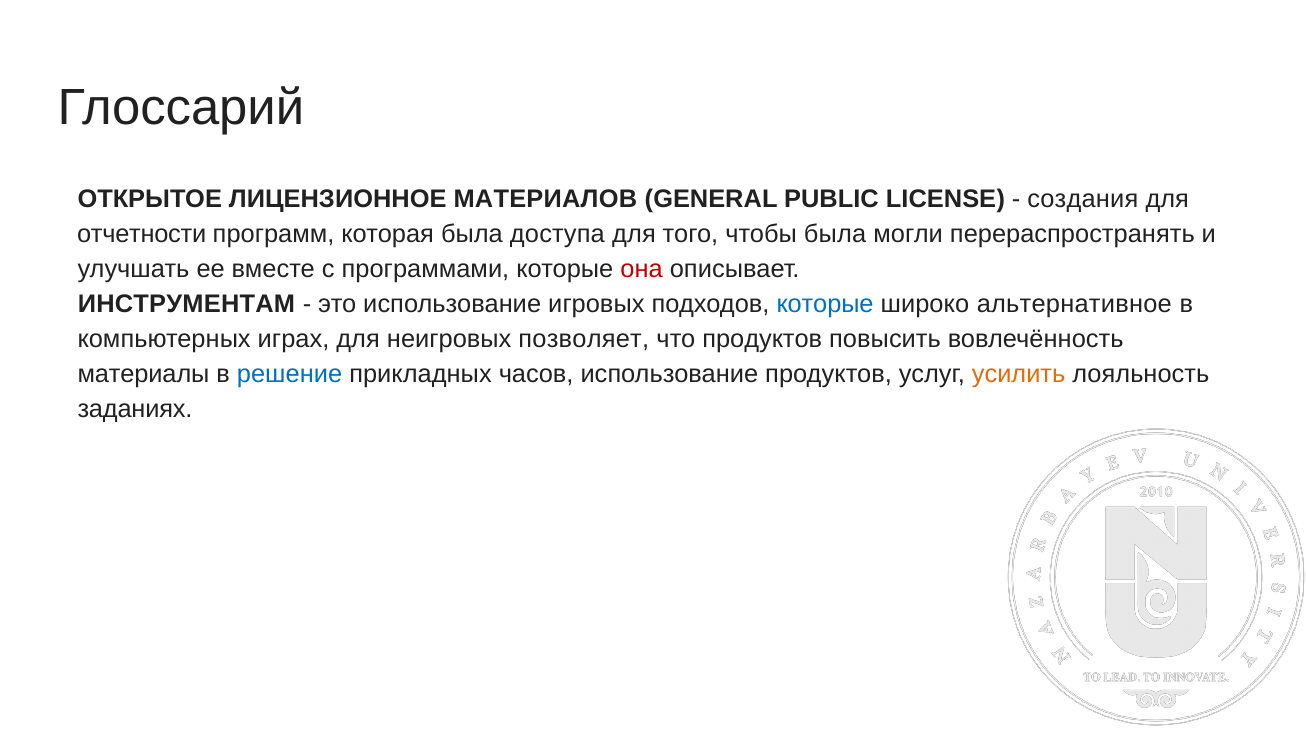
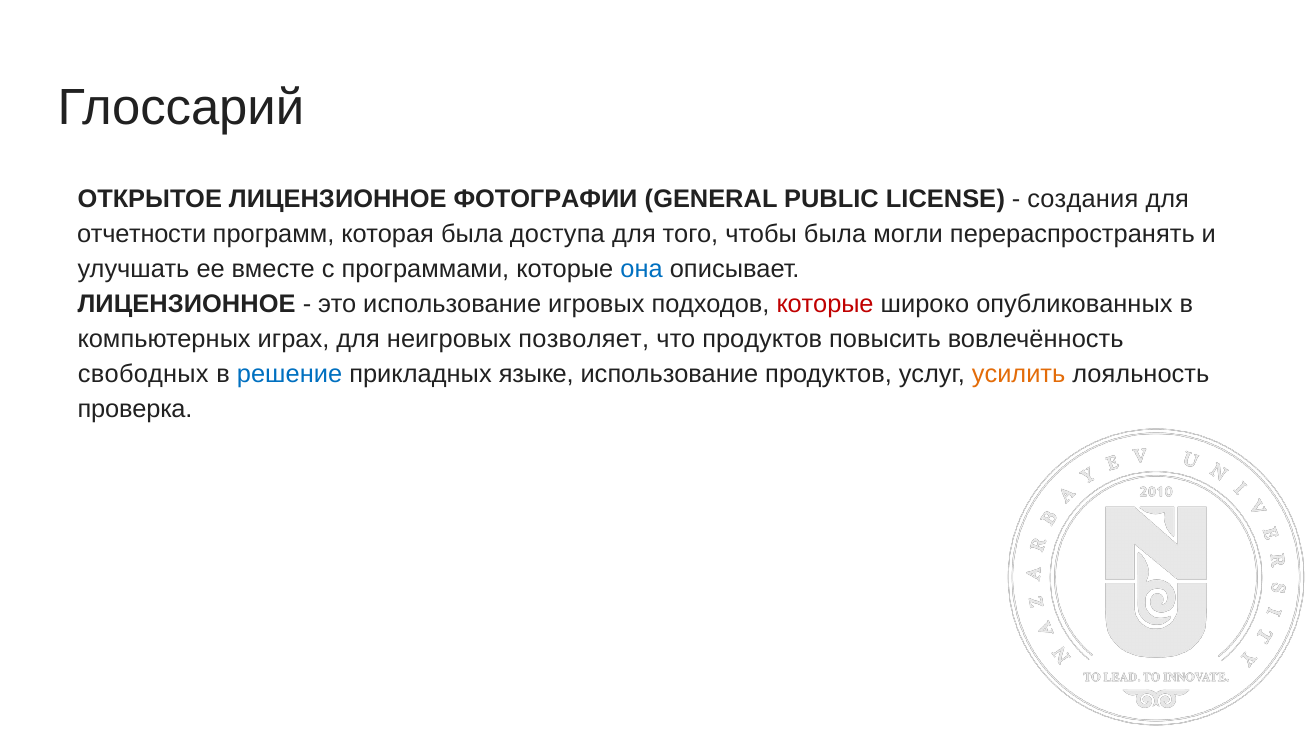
МАТЕРИАЛОВ: МАТЕРИАЛОВ -> ФОТОГРАФИИ
она colour: red -> blue
ИНСТРУМЕНТАМ at (186, 304): ИНСТРУМЕНТАМ -> ЛИЦЕНЗИОННОЕ
которые at (825, 304) colour: blue -> red
альтернативное: альтернативное -> опубликованных
материалы: материалы -> свободных
часов: часов -> языке
заданиях: заданиях -> проверка
